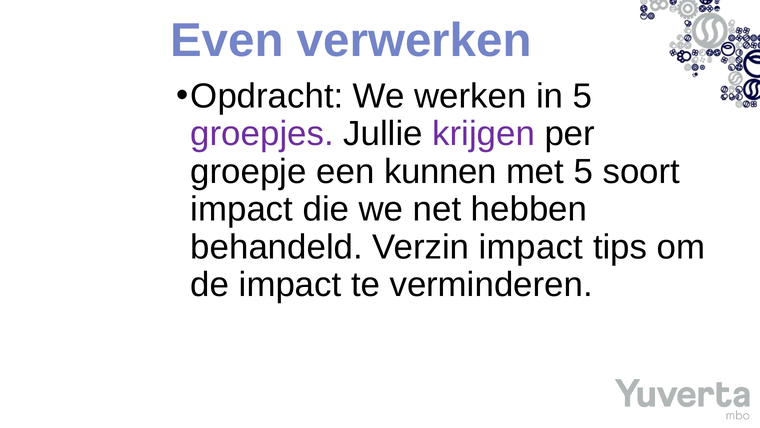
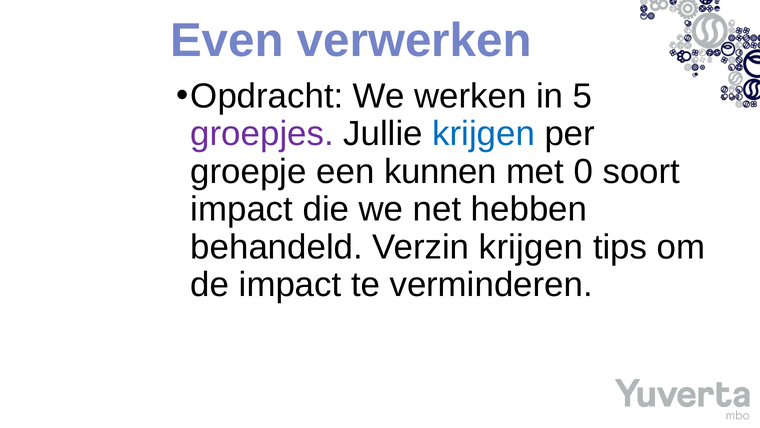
krijgen at (484, 134) colour: purple -> blue
met 5: 5 -> 0
Verzin impact: impact -> krijgen
